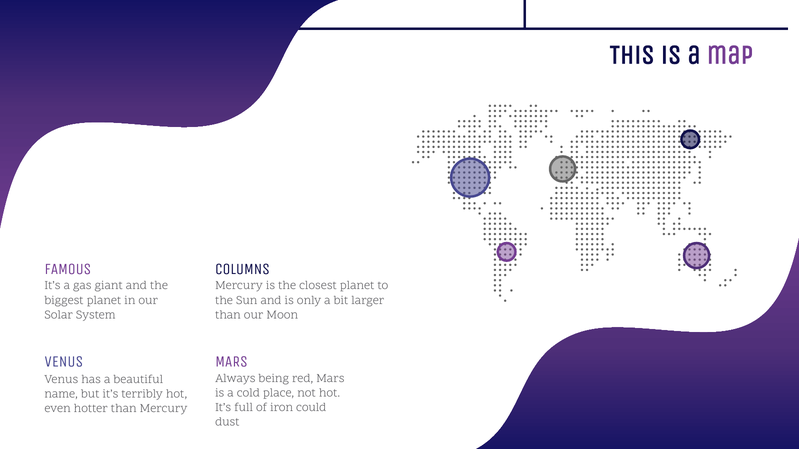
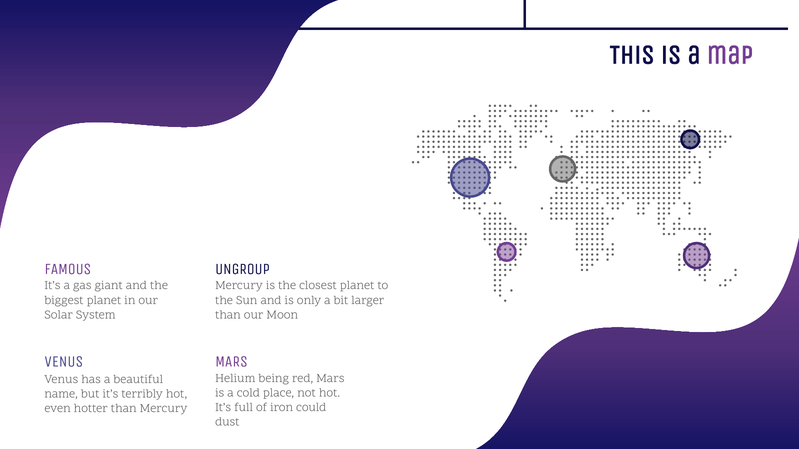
COLUMNS: COLUMNS -> UNGROUP
Always: Always -> Helium
